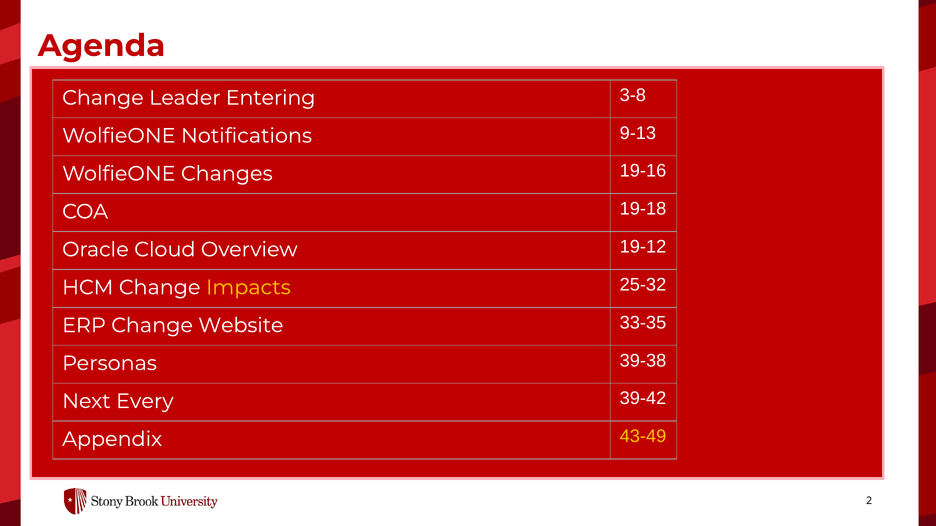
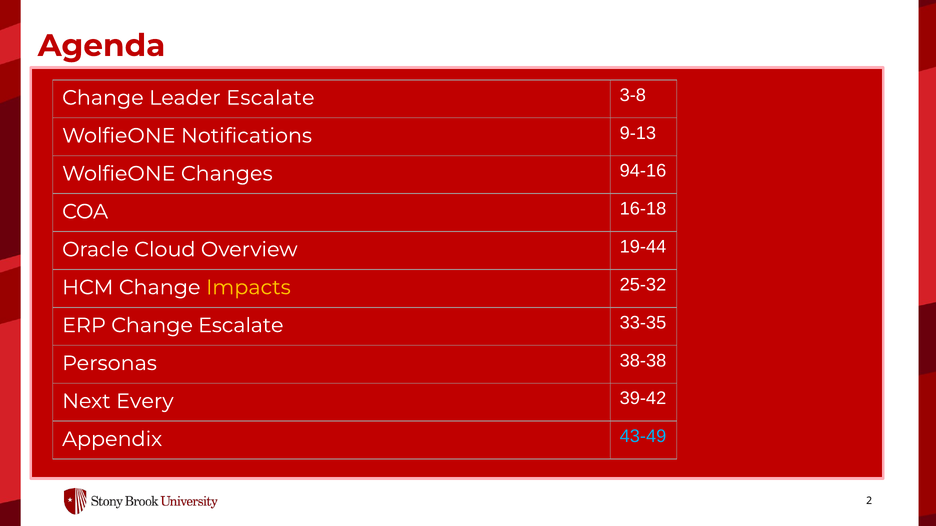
Leader Entering: Entering -> Escalate
19-16: 19-16 -> 94-16
19-18: 19-18 -> 16-18
19-12: 19-12 -> 19-44
Change Website: Website -> Escalate
39-38: 39-38 -> 38-38
43-49 colour: yellow -> light blue
